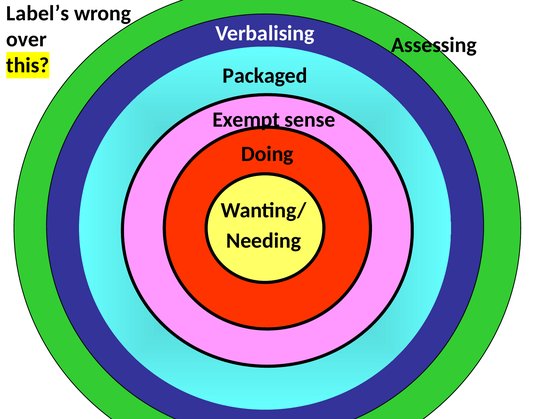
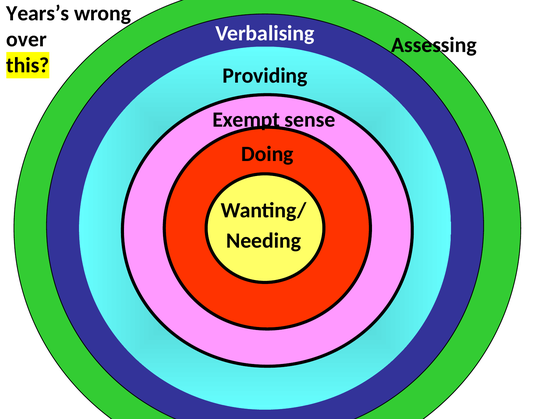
Label’s: Label’s -> Years’s
Packaged: Packaged -> Providing
